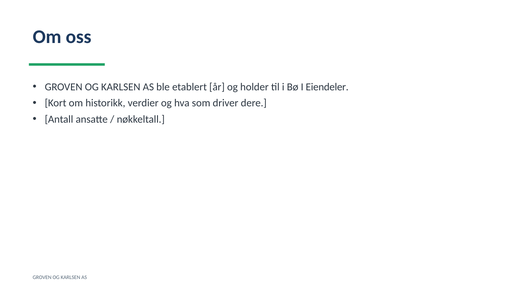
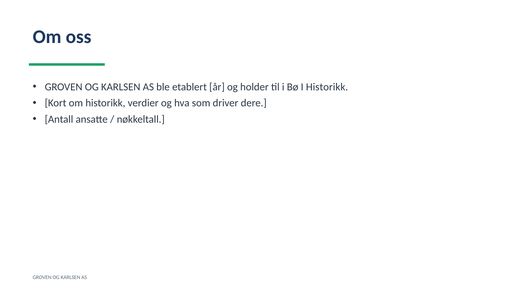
I Eiendeler: Eiendeler -> Historikk
